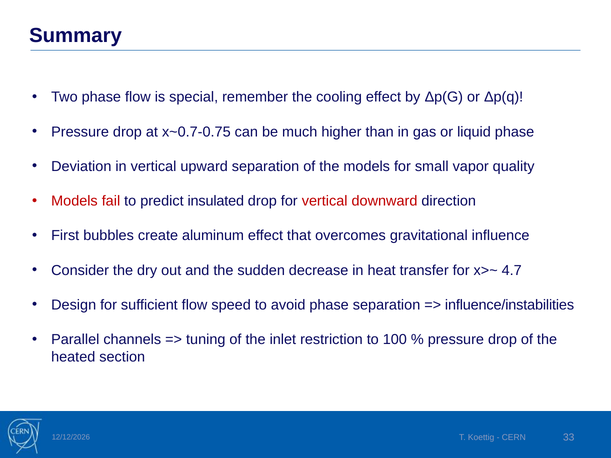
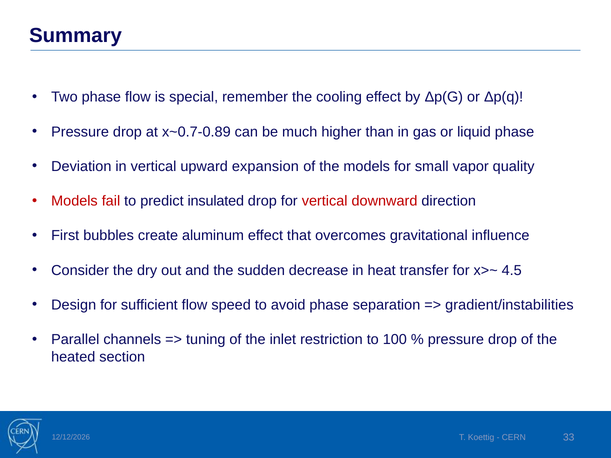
x~0.7-0.75: x~0.7-0.75 -> x~0.7-0.89
upward separation: separation -> expansion
4.7: 4.7 -> 4.5
influence/instabilities: influence/instabilities -> gradient/instabilities
